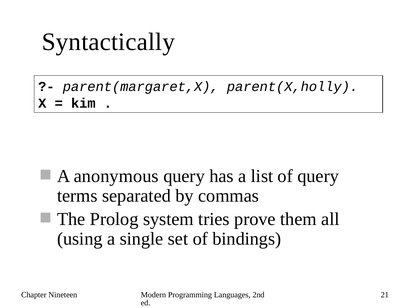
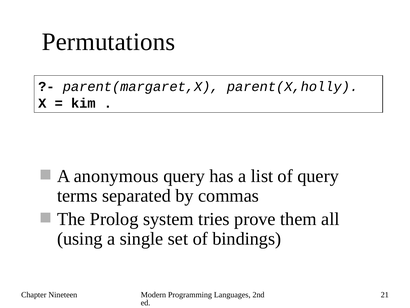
Syntactically: Syntactically -> Permutations
